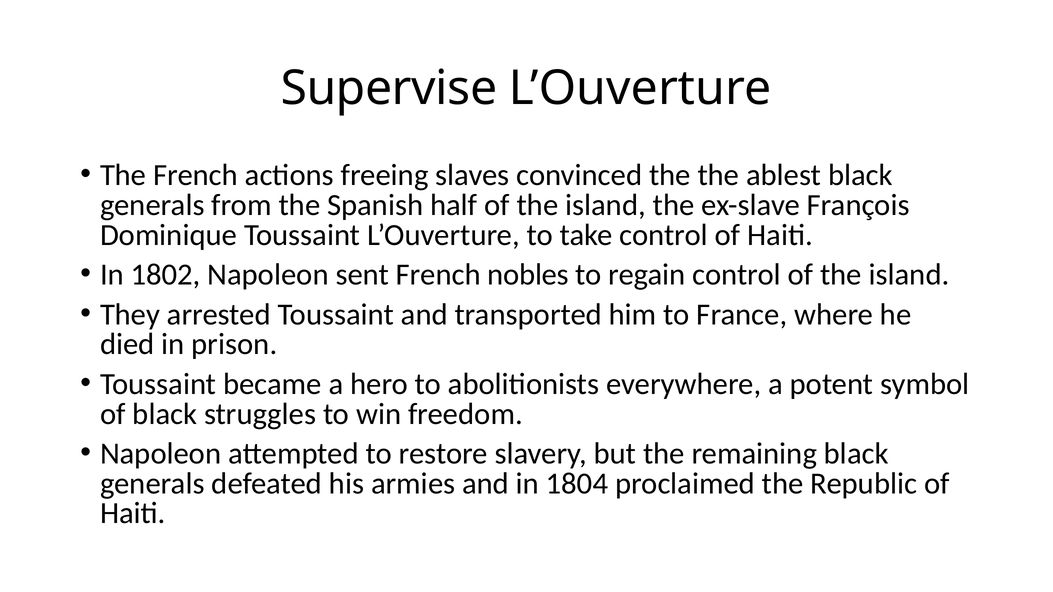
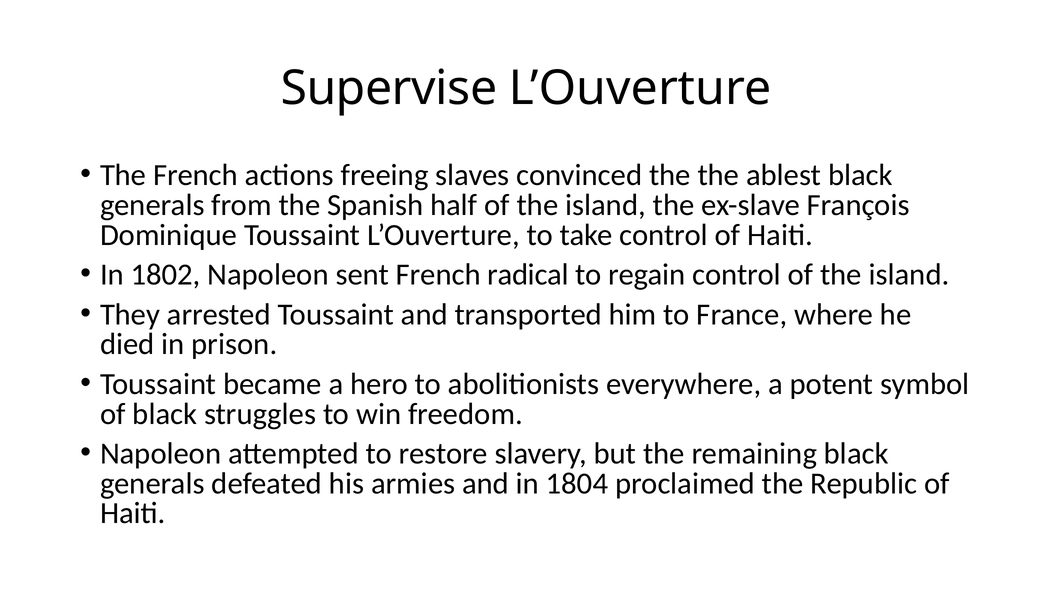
nobles: nobles -> radical
